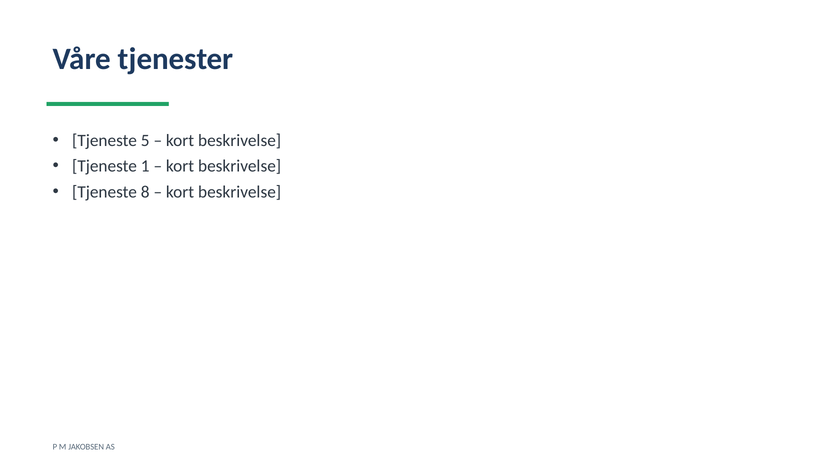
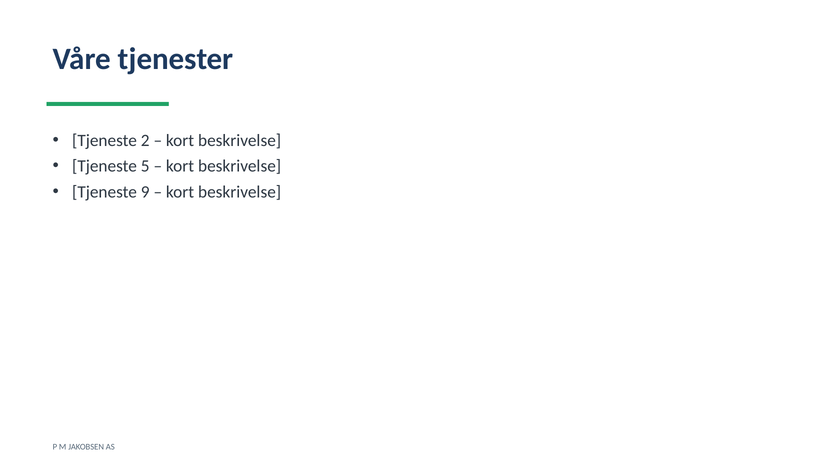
5: 5 -> 2
1: 1 -> 5
8: 8 -> 9
